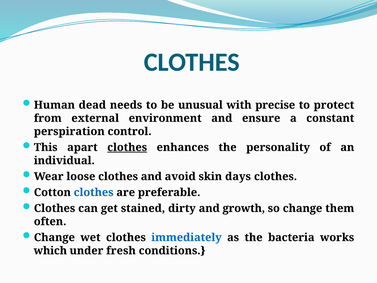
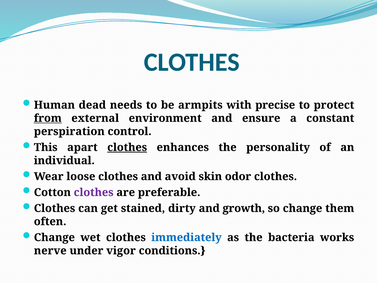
unusual: unusual -> armpits
from underline: none -> present
days: days -> odor
clothes at (94, 192) colour: blue -> purple
which: which -> nerve
fresh: fresh -> vigor
